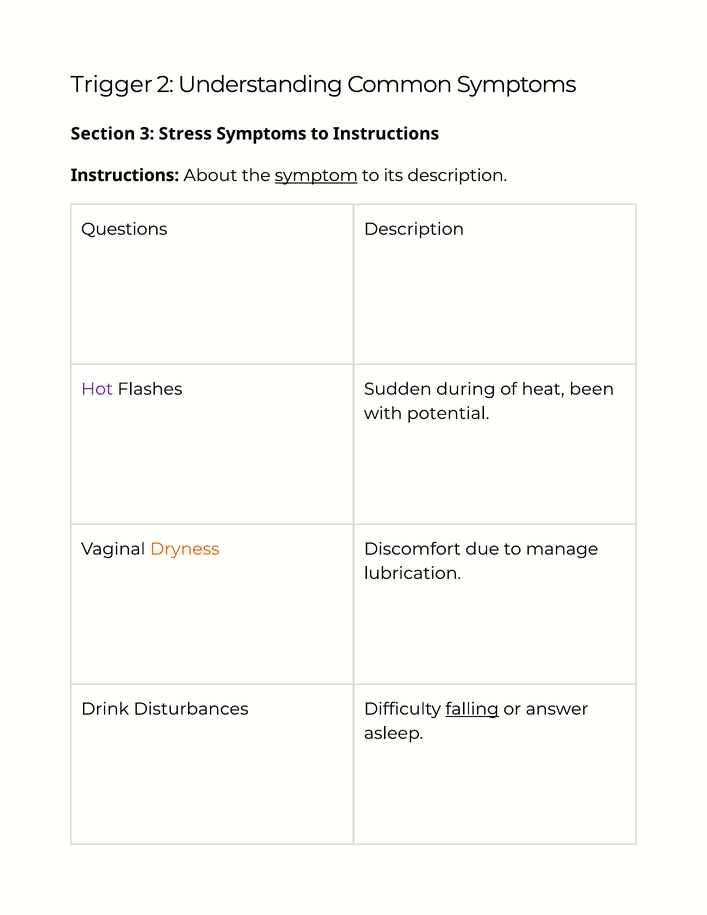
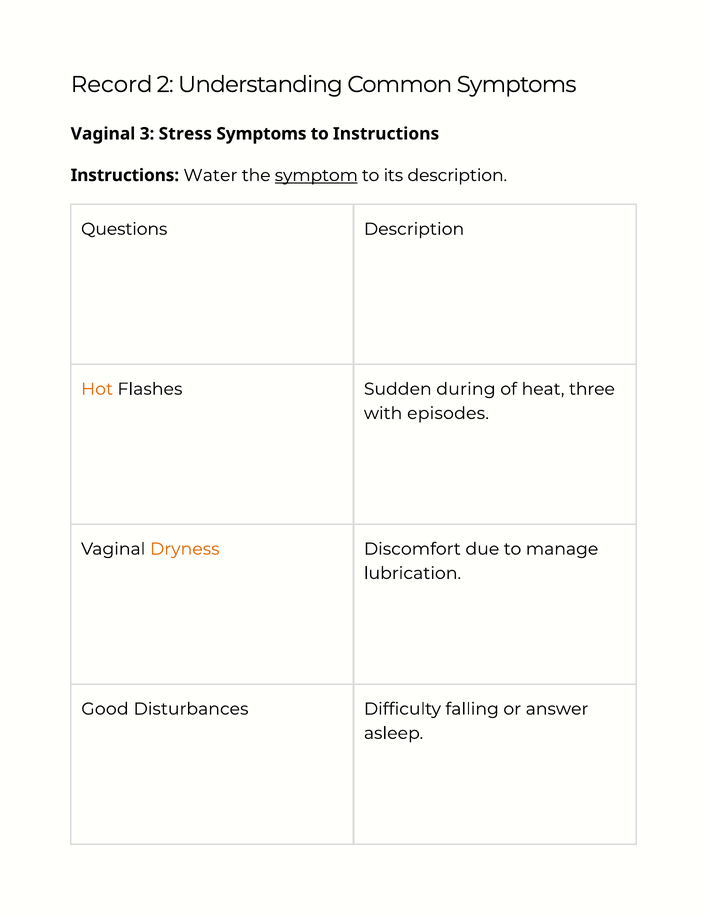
Trigger: Trigger -> Record
Section at (103, 134): Section -> Vaginal
About: About -> Water
Hot colour: purple -> orange
been: been -> three
potential: potential -> episodes
Drink: Drink -> Good
falling underline: present -> none
